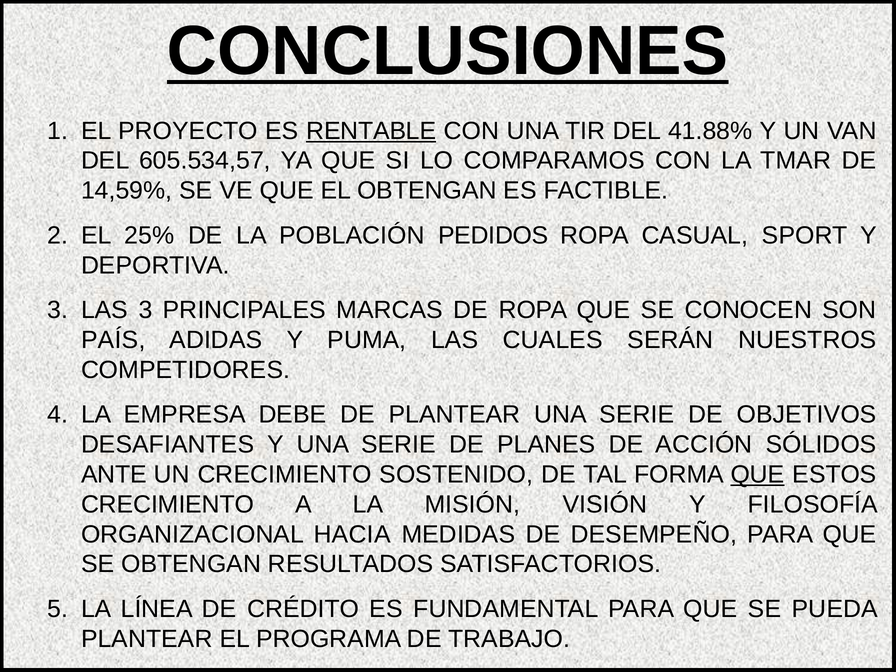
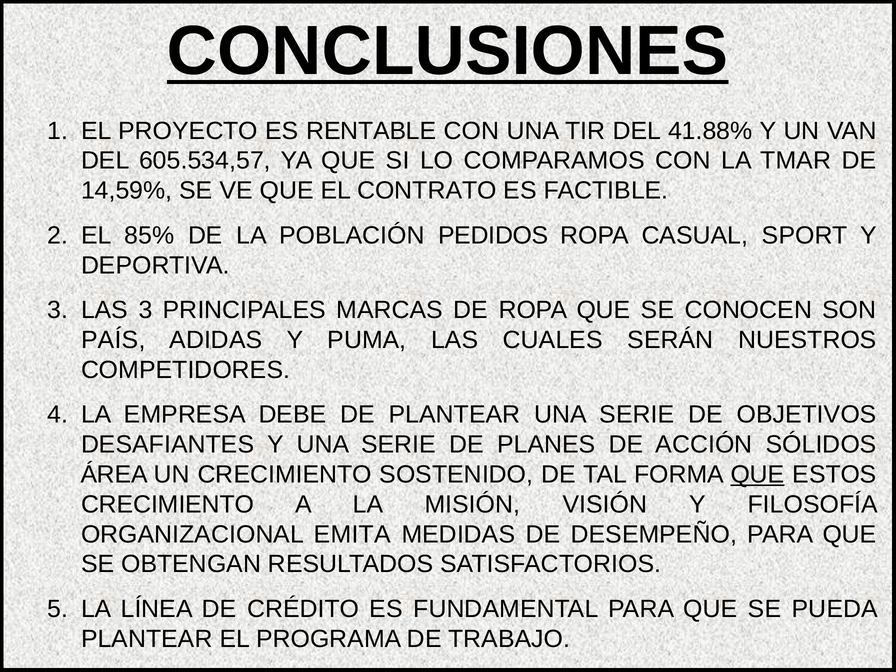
RENTABLE underline: present -> none
EL OBTENGAN: OBTENGAN -> CONTRATO
25%: 25% -> 85%
ANTE: ANTE -> ÁREA
HACIA: HACIA -> EMITA
